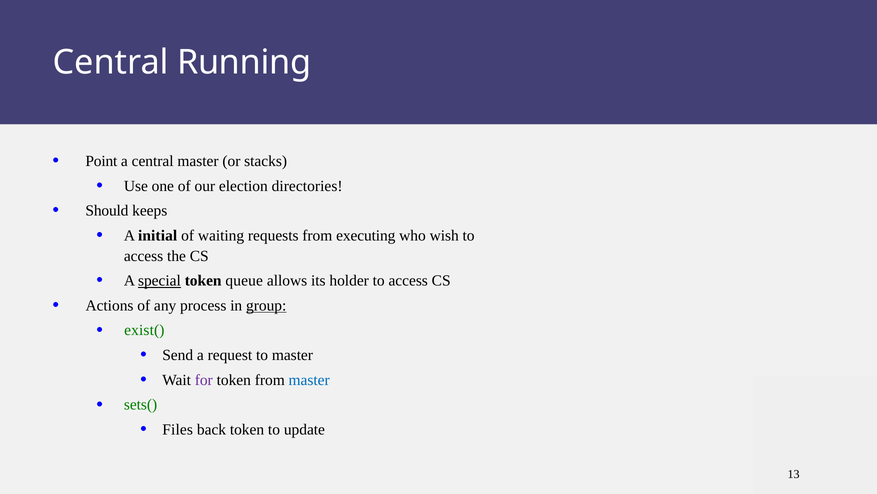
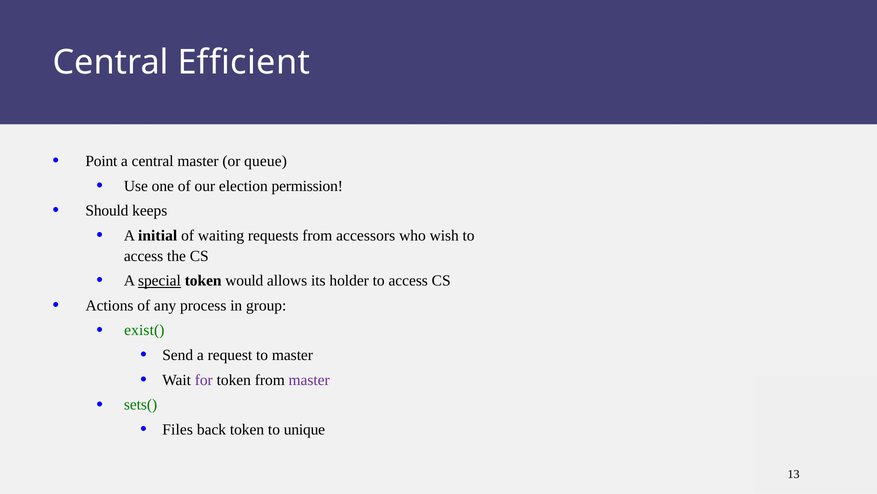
Running: Running -> Efficient
stacks: stacks -> queue
directories: directories -> permission
executing: executing -> accessors
queue: queue -> would
group underline: present -> none
master at (309, 380) colour: blue -> purple
update: update -> unique
